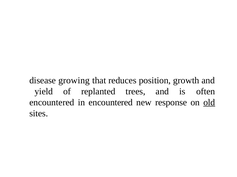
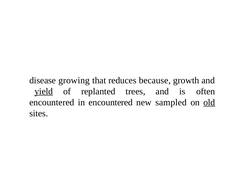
position: position -> because
yield underline: none -> present
response: response -> sampled
